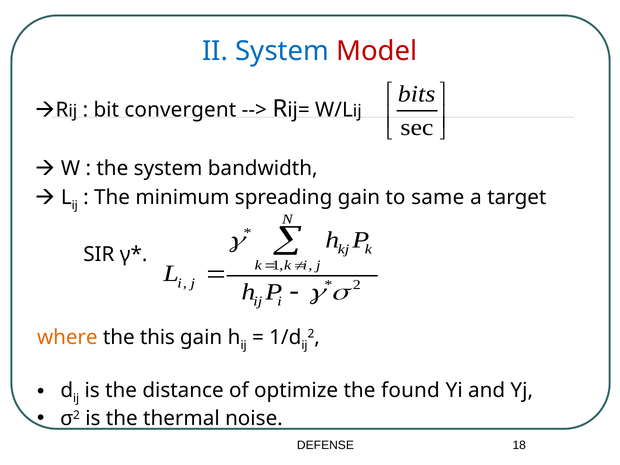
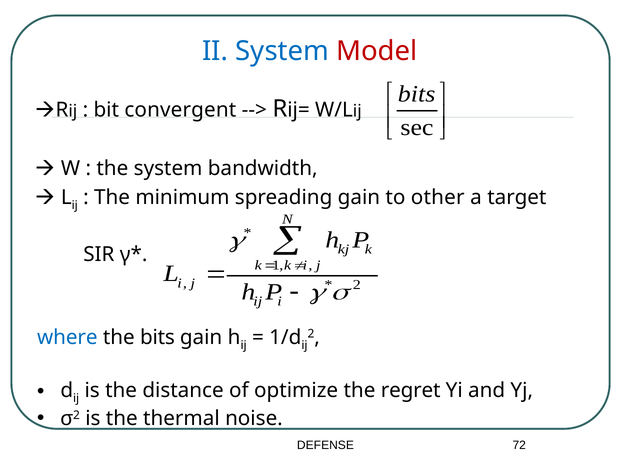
same: same -> other
where colour: orange -> blue
the this: this -> bits
found: found -> regret
18: 18 -> 72
